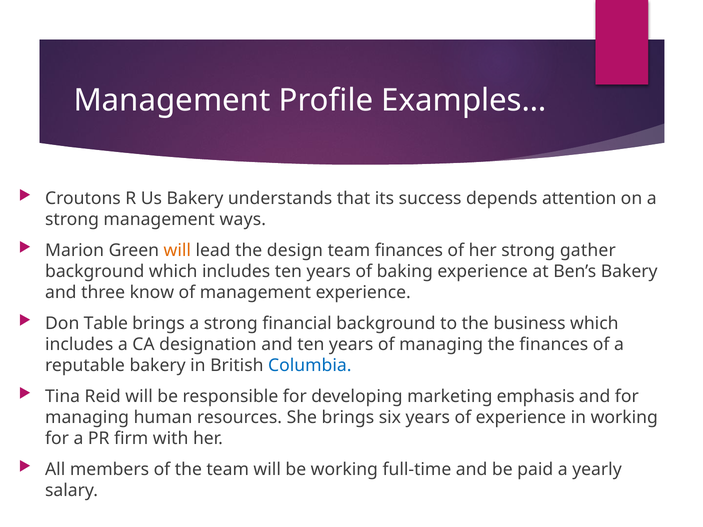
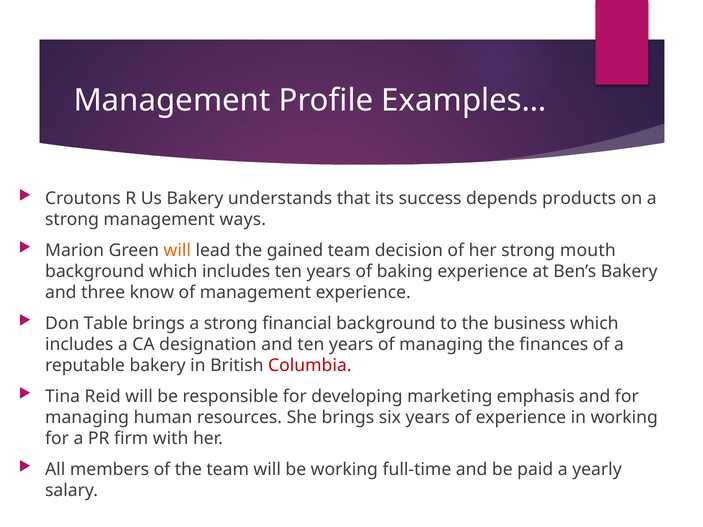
attention: attention -> products
design: design -> gained
team finances: finances -> decision
gather: gather -> mouth
Columbia colour: blue -> red
